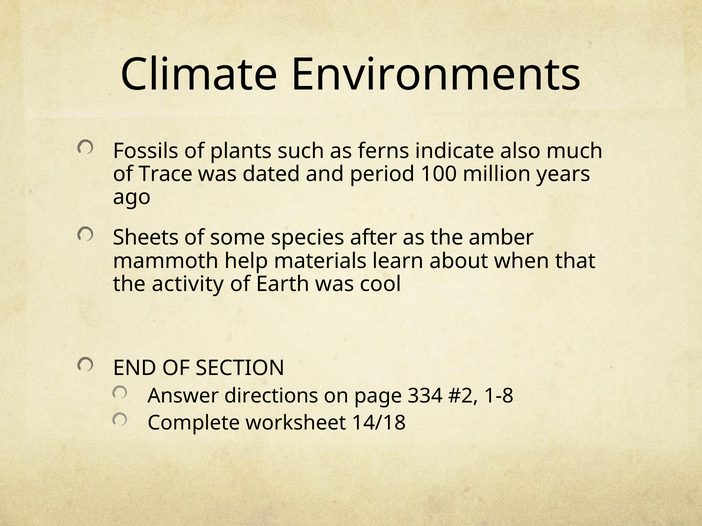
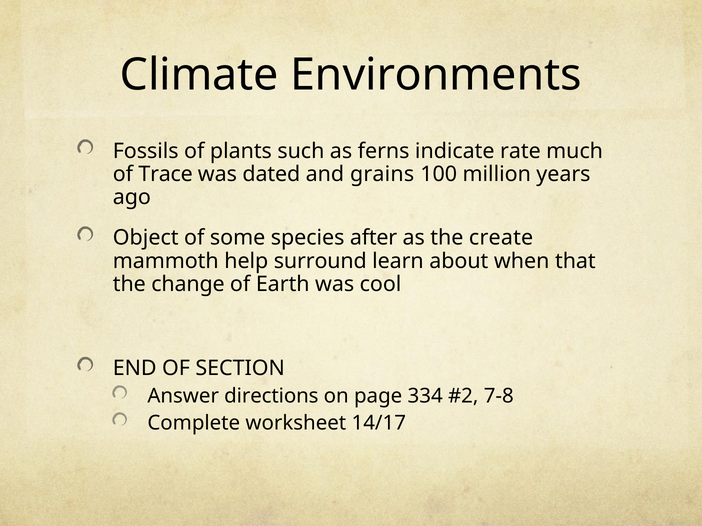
also: also -> rate
period: period -> grains
Sheets: Sheets -> Object
amber: amber -> create
materials: materials -> surround
activity: activity -> change
1-8: 1-8 -> 7-8
14/18: 14/18 -> 14/17
